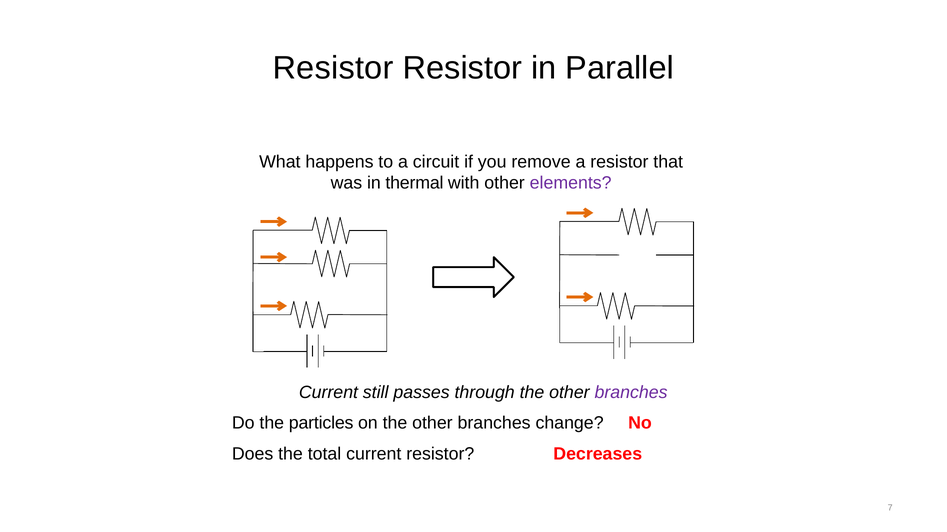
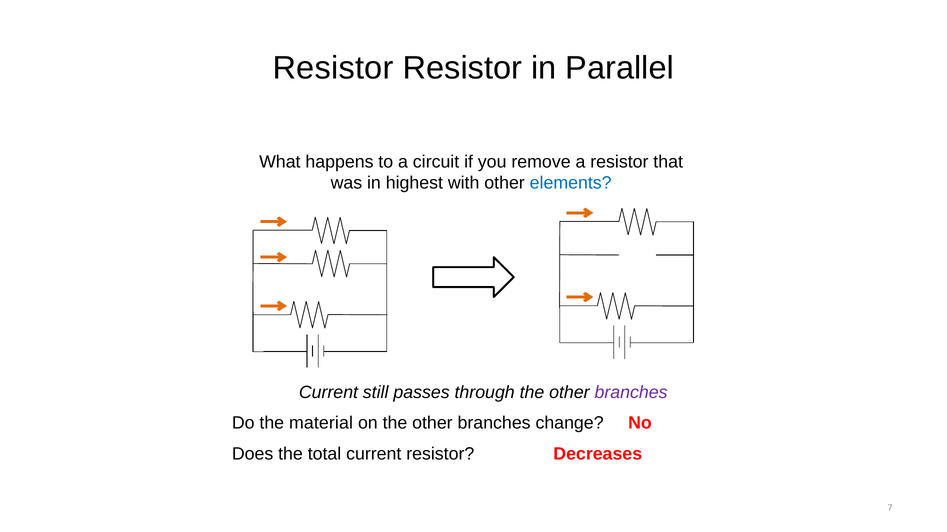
thermal: thermal -> highest
elements colour: purple -> blue
particles: particles -> material
